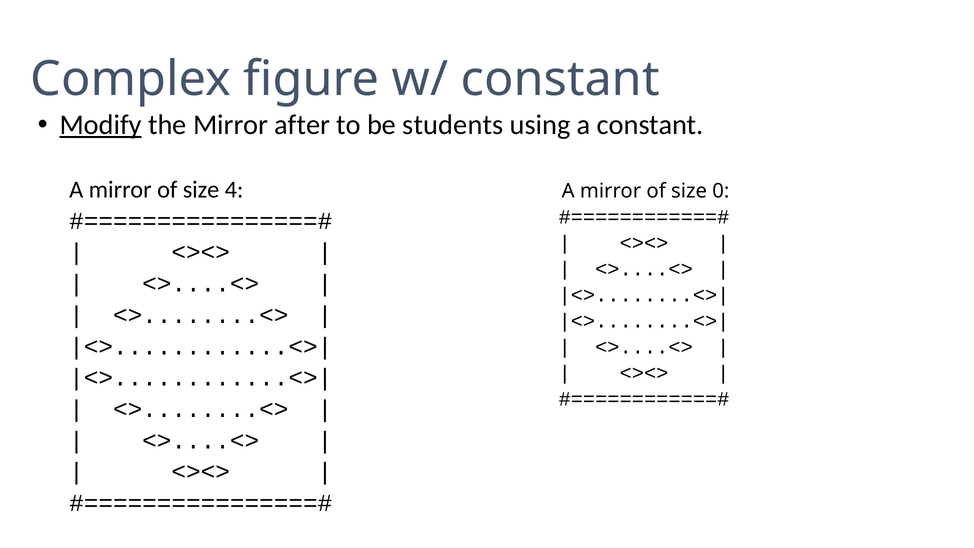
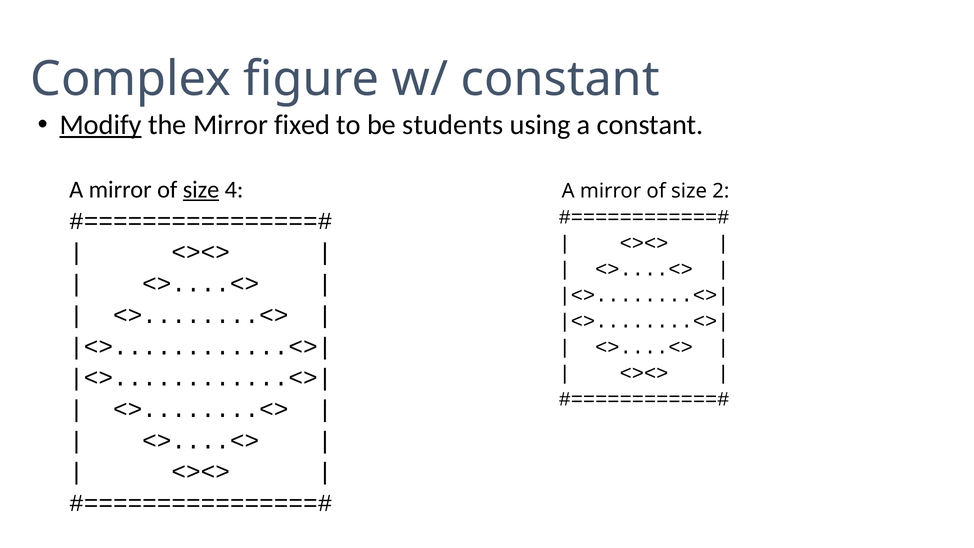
after: after -> fixed
size at (201, 190) underline: none -> present
0: 0 -> 2
